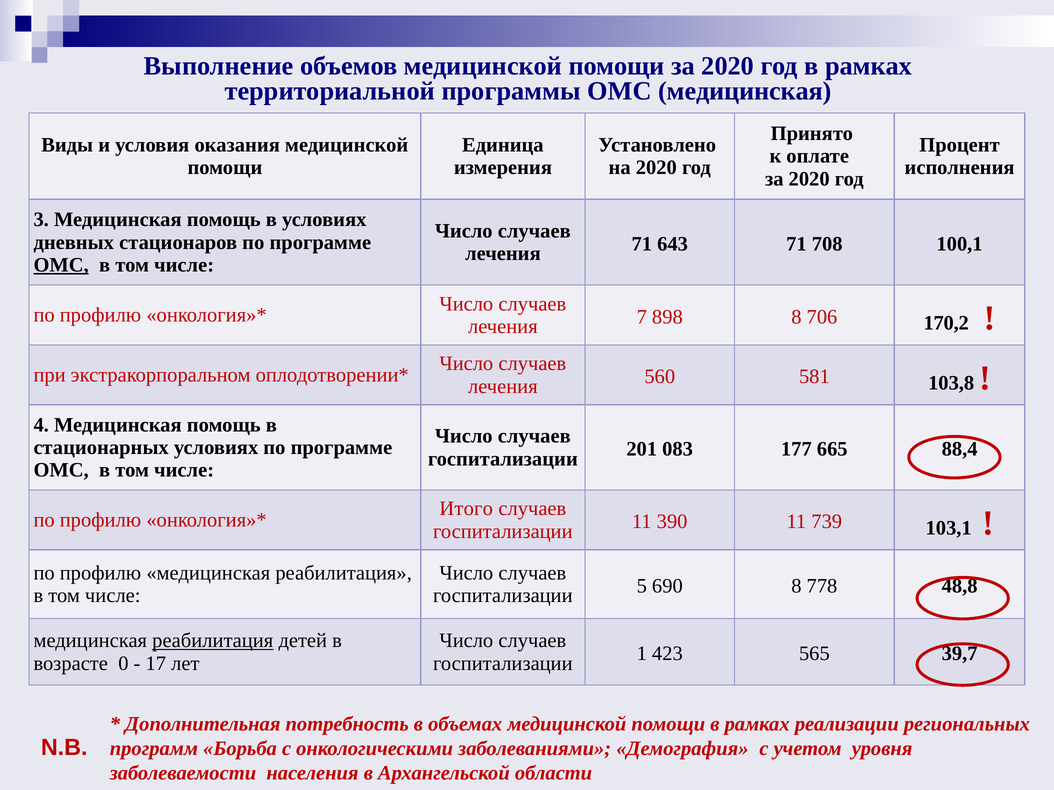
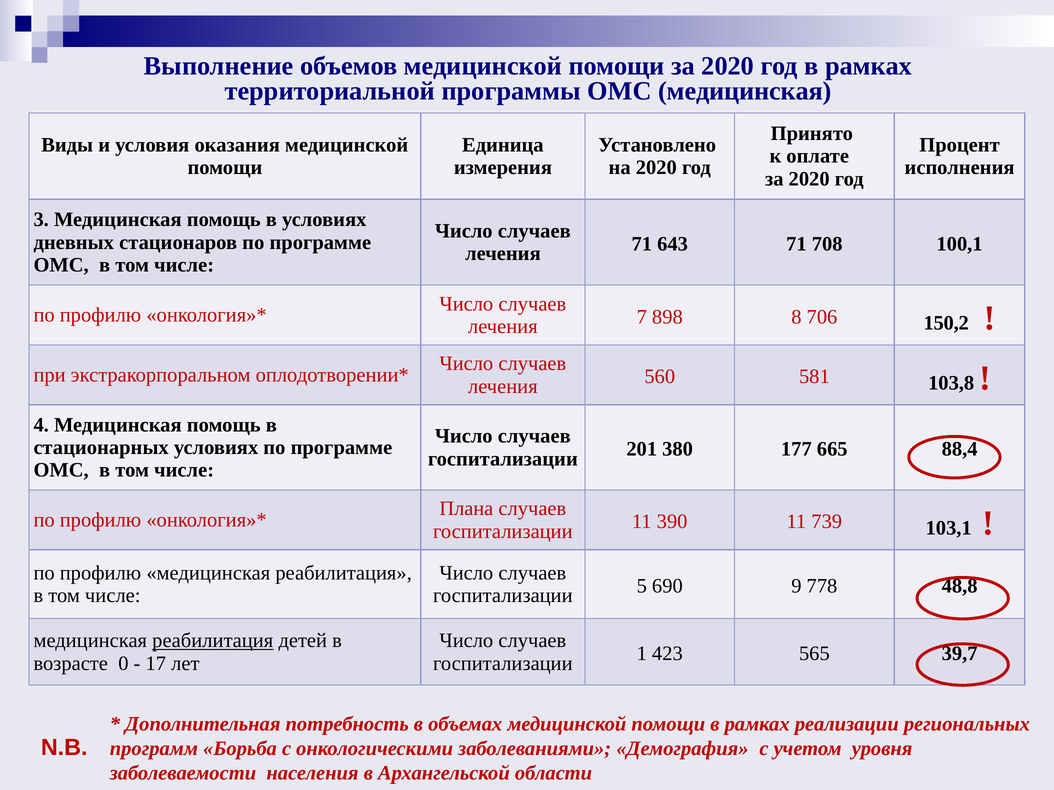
ОМС at (61, 265) underline: present -> none
170,2: 170,2 -> 150,2
083: 083 -> 380
Итого: Итого -> Плана
690 8: 8 -> 9
